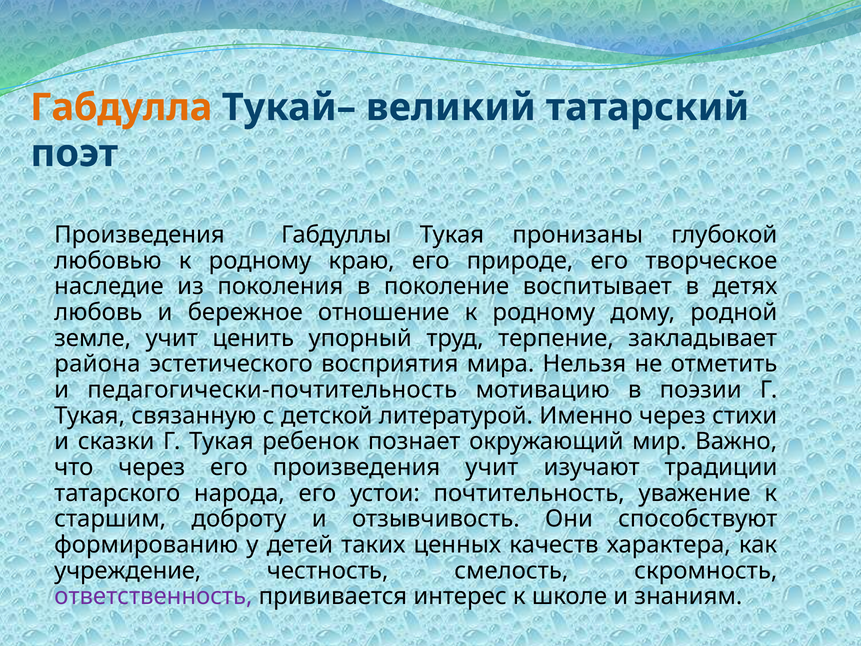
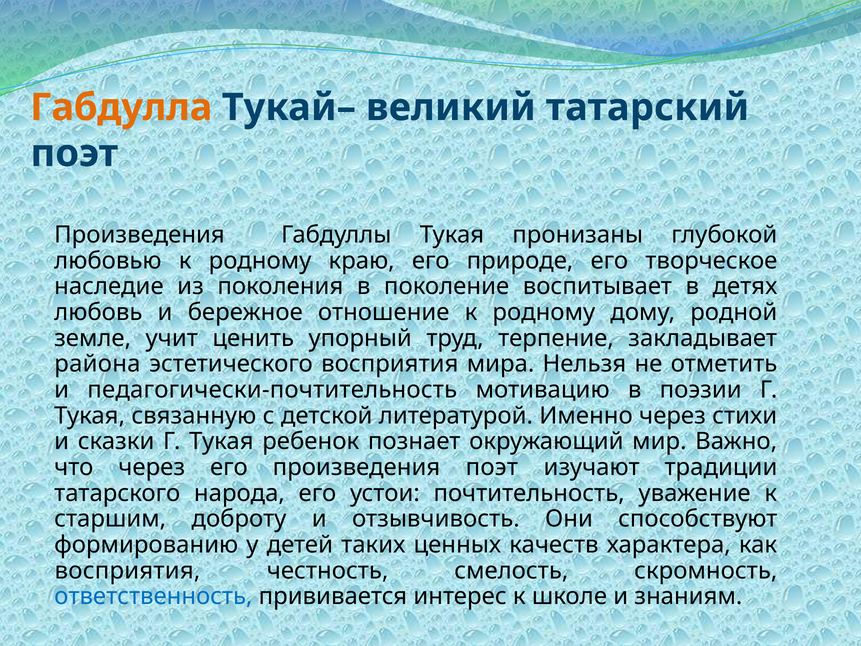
произведения учит: учит -> поэт
учреждение at (128, 570): учреждение -> восприятия
ответственность colour: purple -> blue
